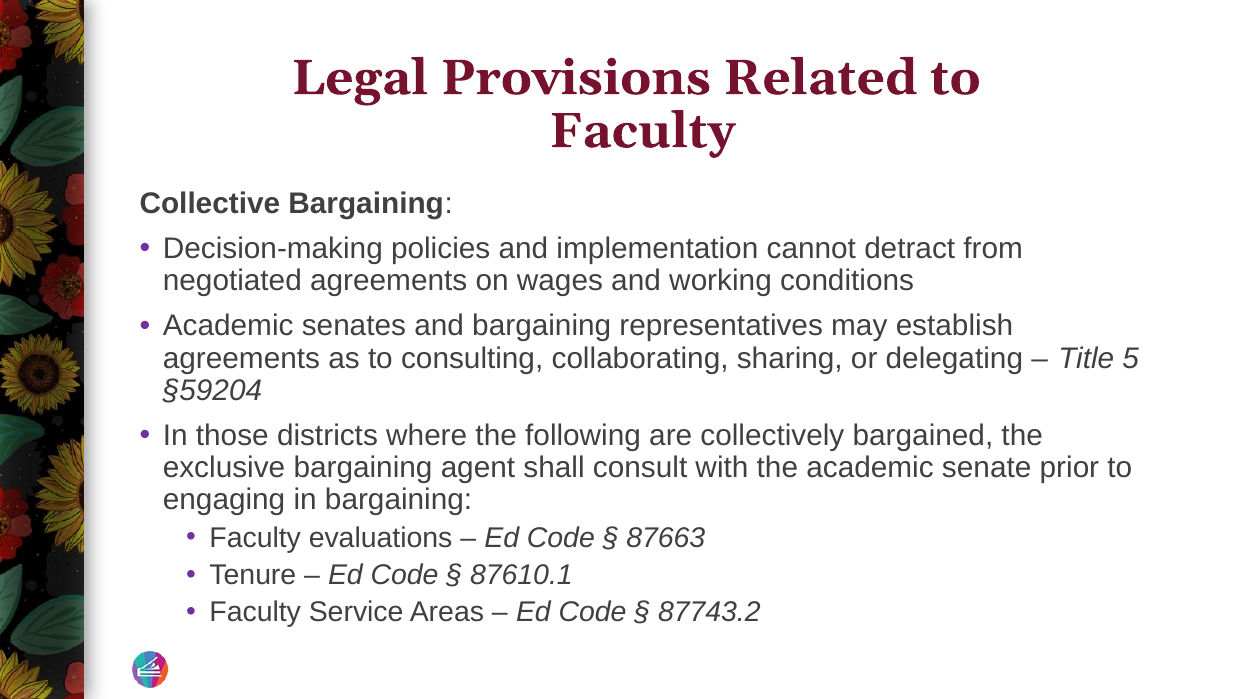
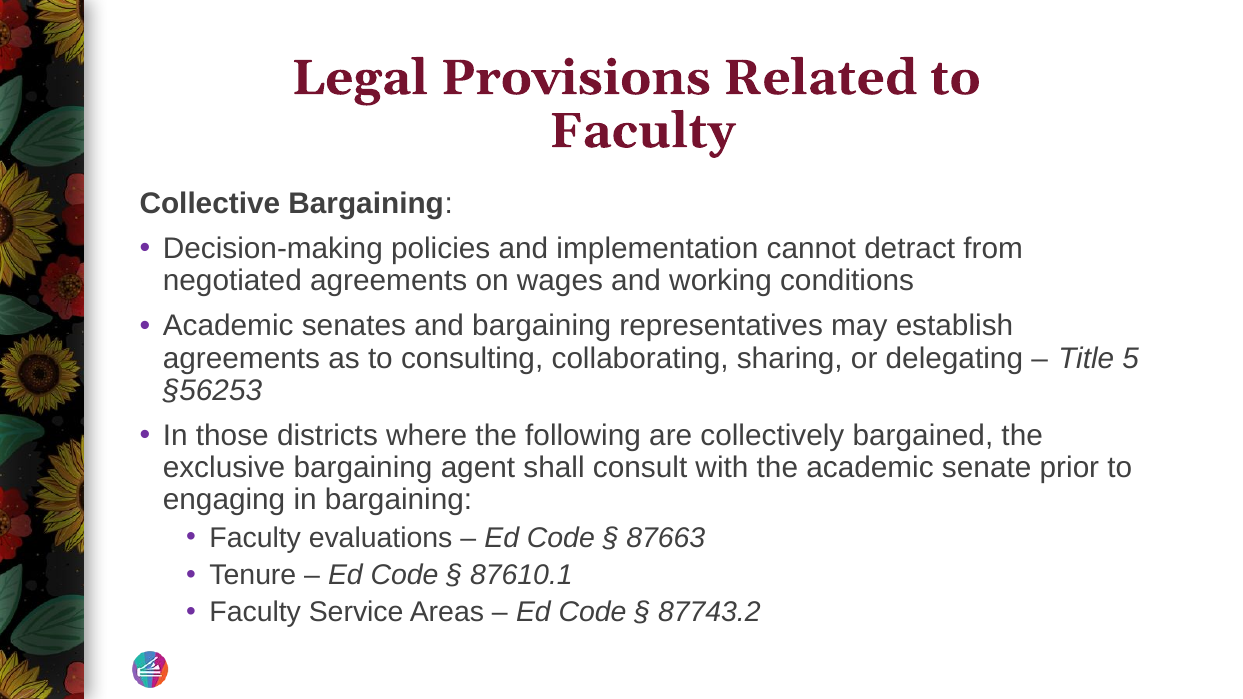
§59204: §59204 -> §56253
